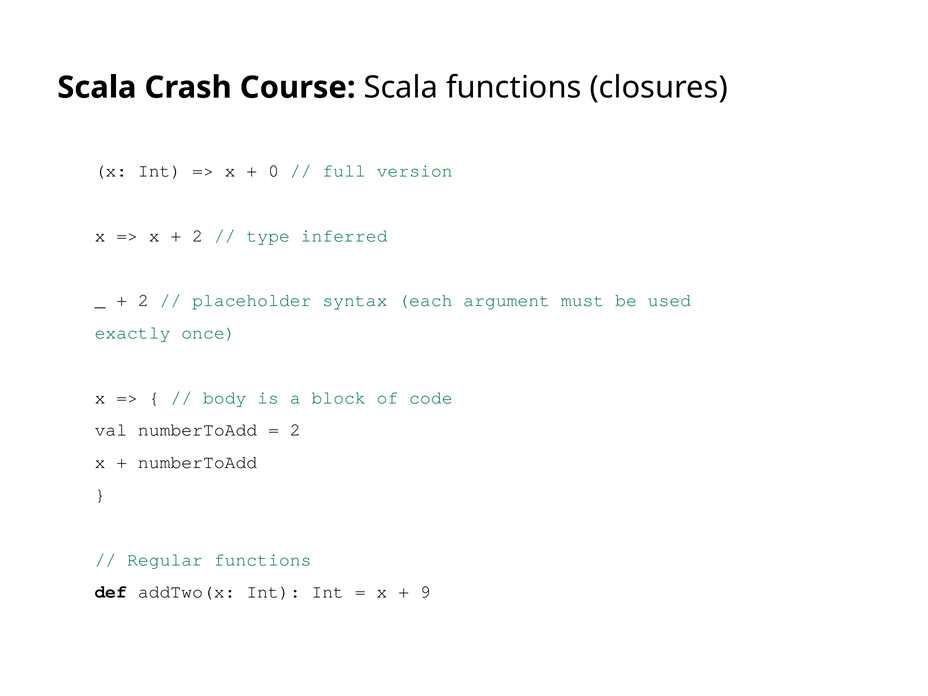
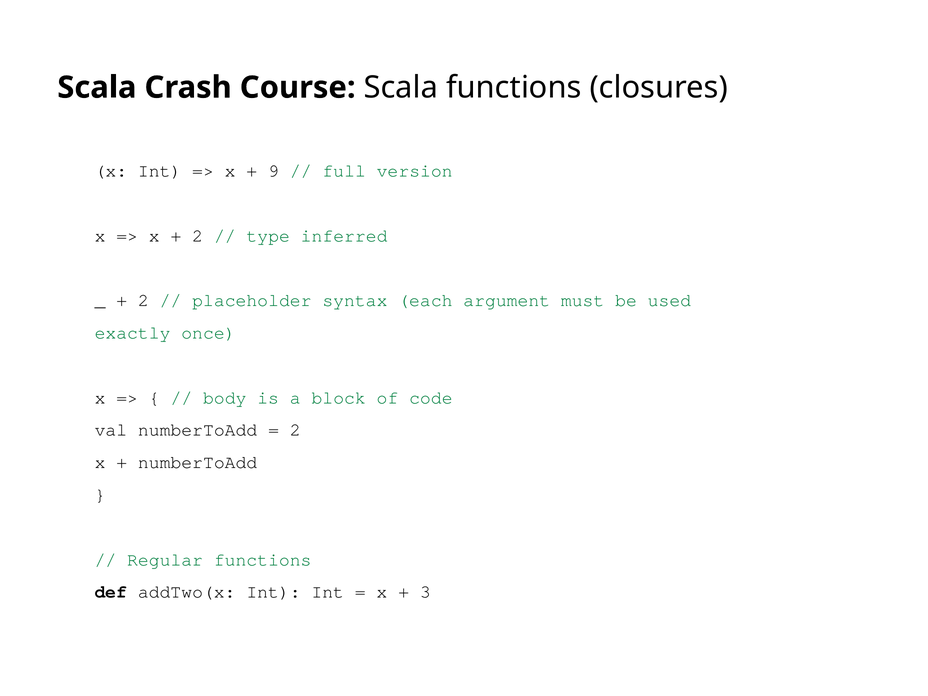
0: 0 -> 9
9: 9 -> 3
